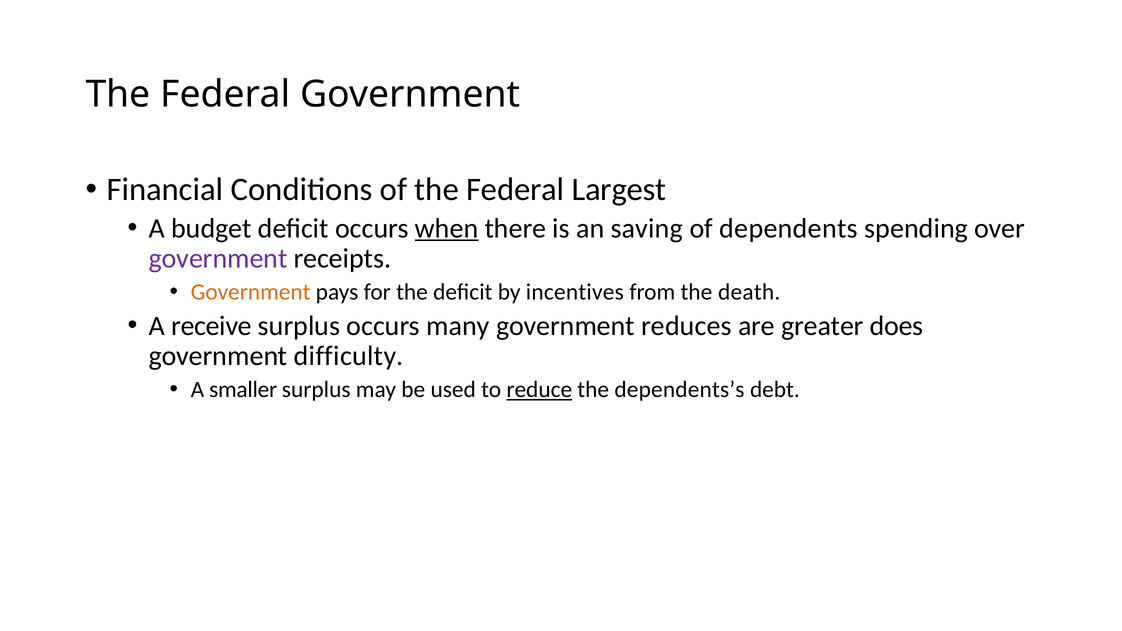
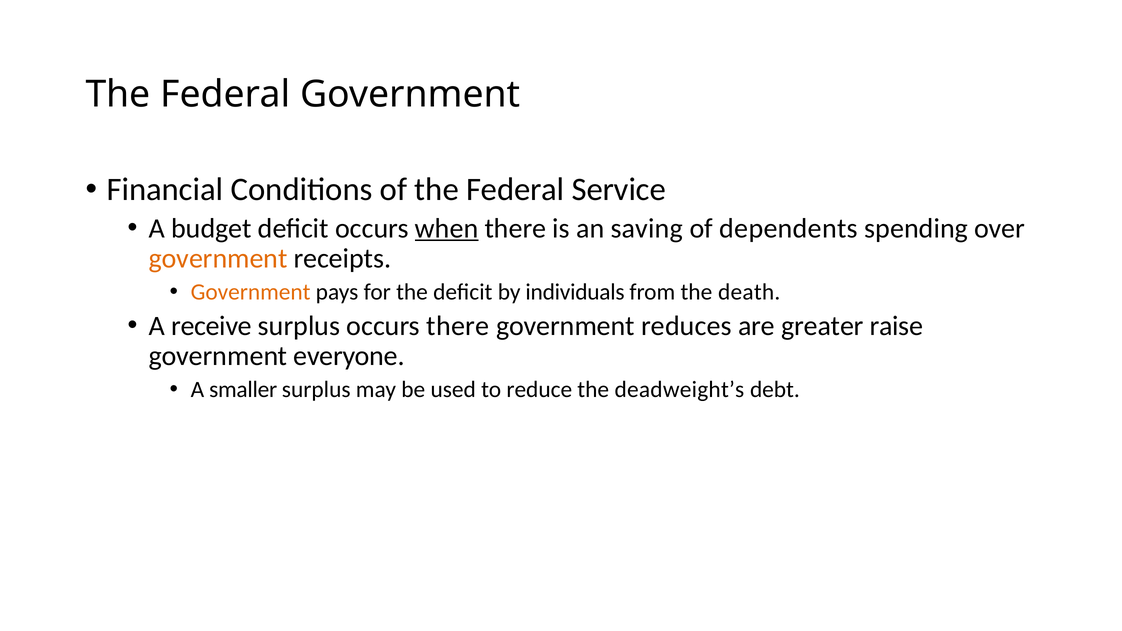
Largest: Largest -> Service
government at (218, 259) colour: purple -> orange
incentives: incentives -> individuals
occurs many: many -> there
does: does -> raise
difficulty: difficulty -> everyone
reduce underline: present -> none
dependents’s: dependents’s -> deadweight’s
